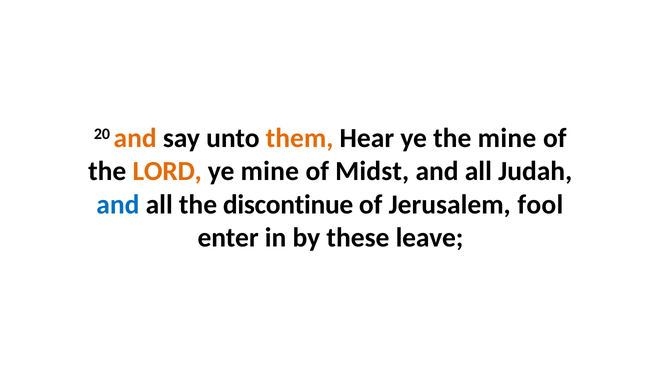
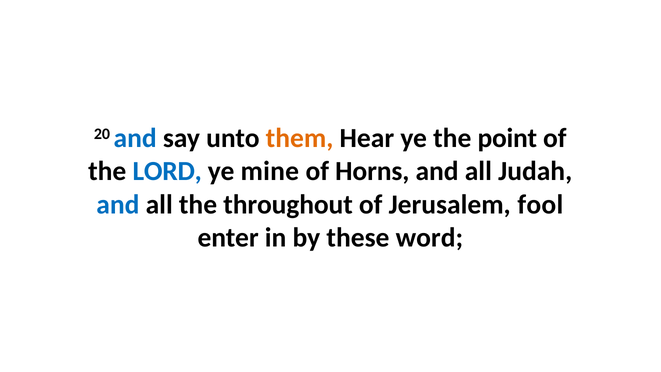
and at (135, 138) colour: orange -> blue
the mine: mine -> point
LORD colour: orange -> blue
Midst: Midst -> Horns
discontinue: discontinue -> throughout
leave: leave -> word
